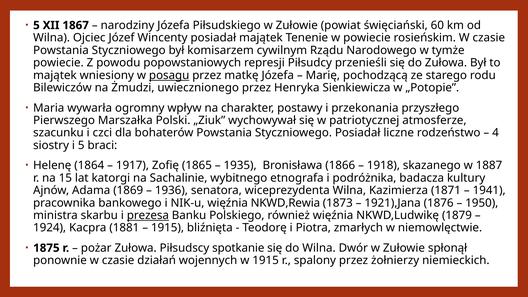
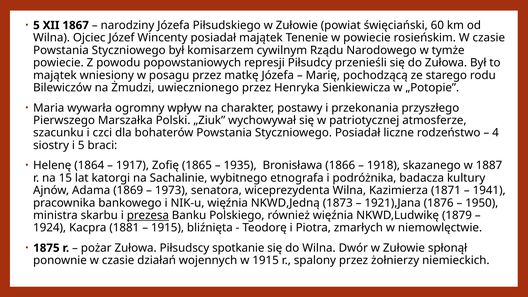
posagu underline: present -> none
1936: 1936 -> 1973
NKWD,Rewia: NKWD,Rewia -> NKWD,Jedną
